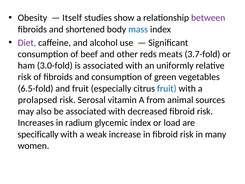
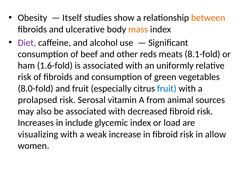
between colour: purple -> orange
shortened: shortened -> ulcerative
mass colour: blue -> orange
3.7-fold: 3.7-fold -> 8.1-fold
3.0-fold: 3.0-fold -> 1.6-fold
6.5-fold: 6.5-fold -> 8.0-fold
radium: radium -> include
specifically: specifically -> visualizing
many: many -> allow
